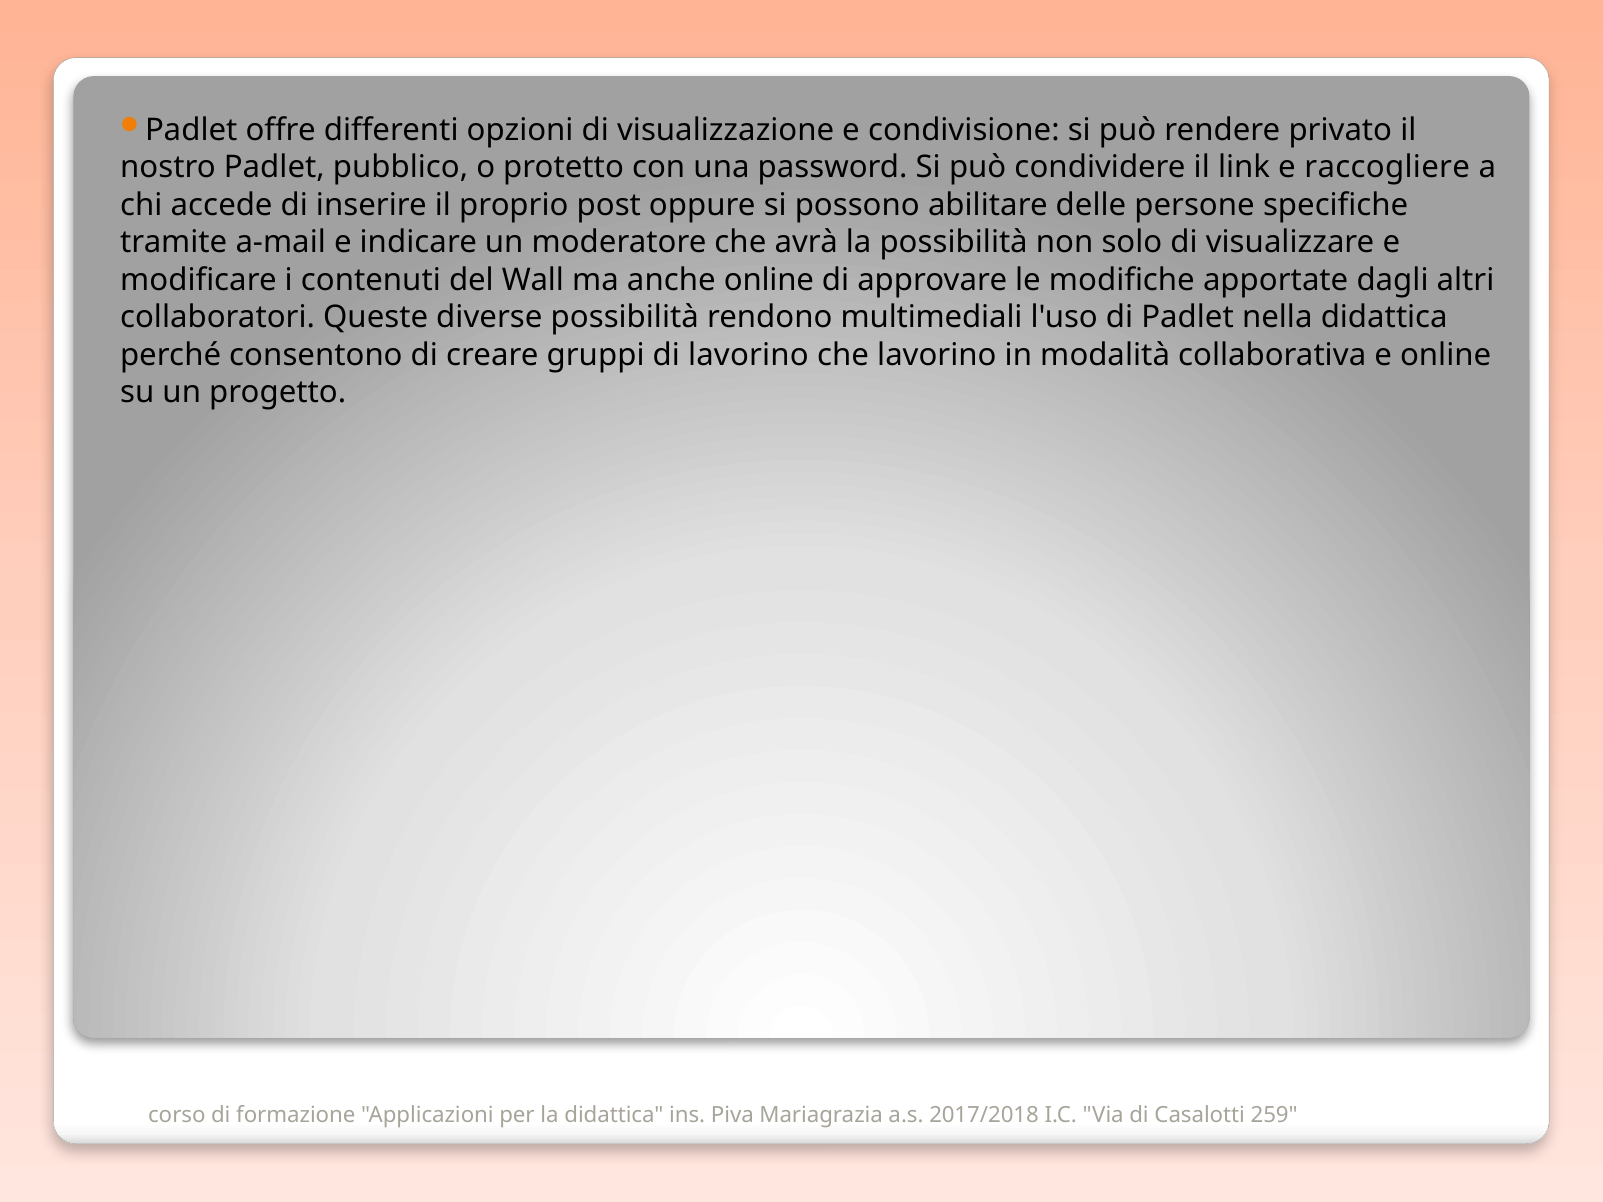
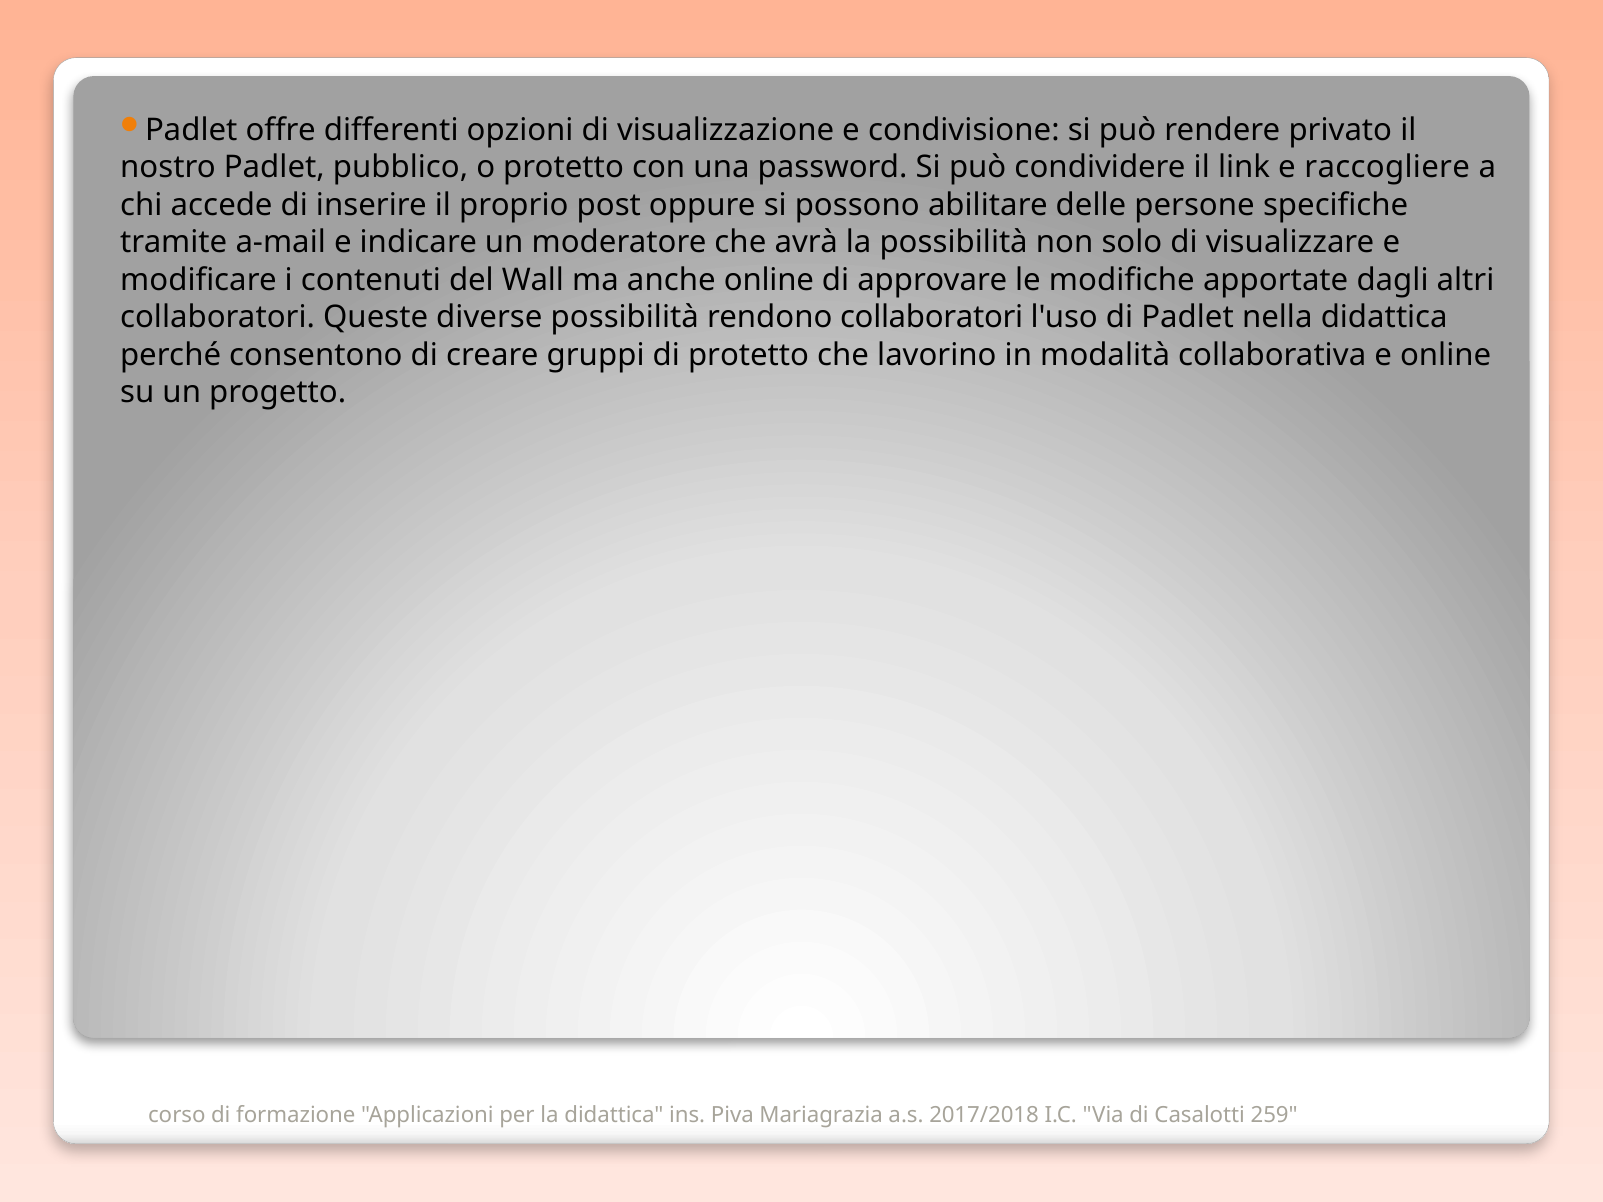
rendono multimediali: multimediali -> collaboratori
di lavorino: lavorino -> protetto
